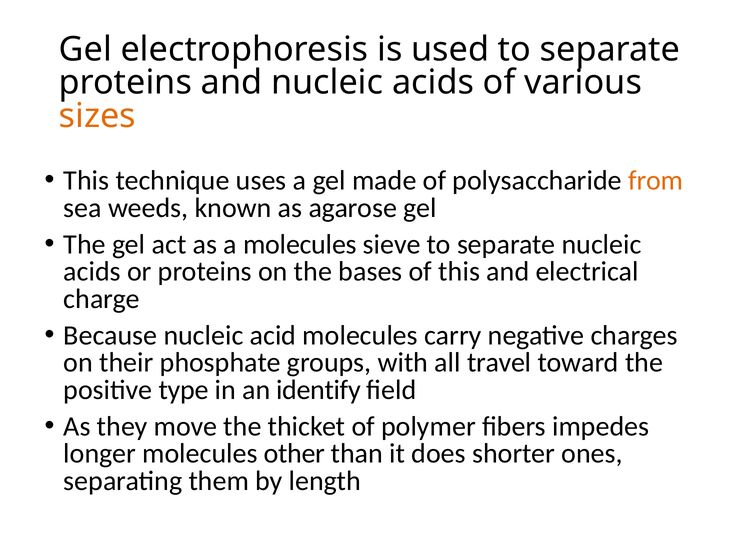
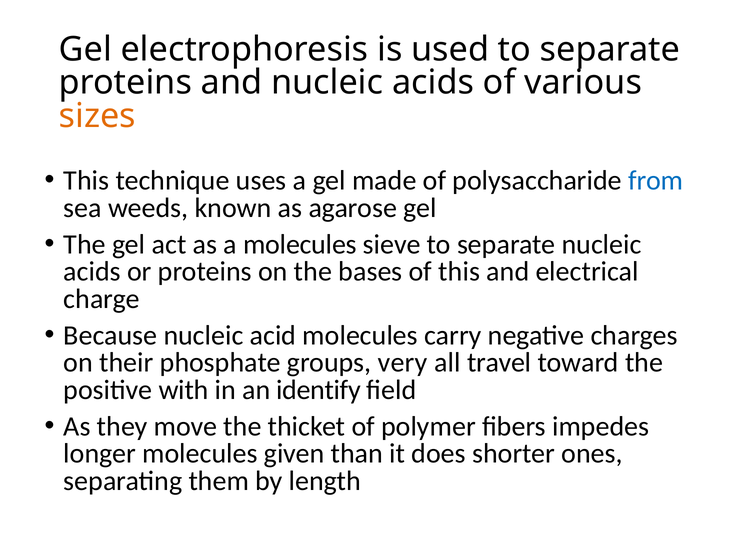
from colour: orange -> blue
with: with -> very
type: type -> with
other: other -> given
